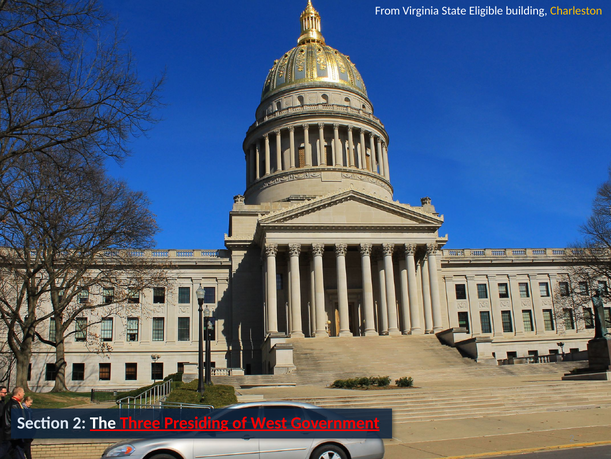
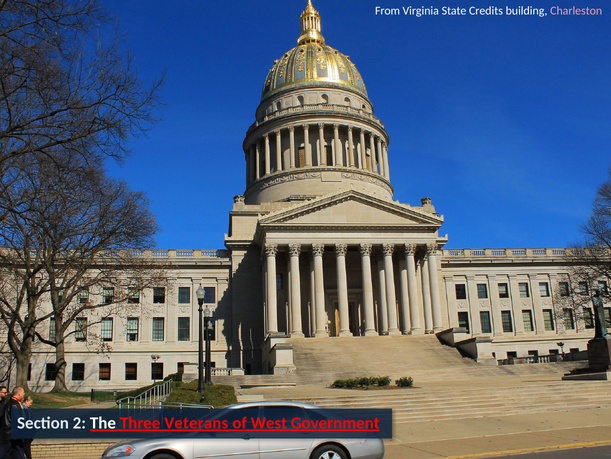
Eligible: Eligible -> Credits
Charleston colour: yellow -> pink
Presiding: Presiding -> Veterans
